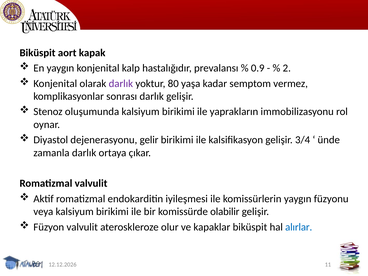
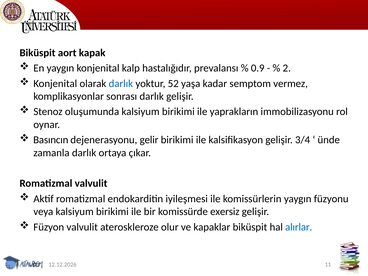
darlık at (121, 83) colour: purple -> blue
80: 80 -> 52
Diyastol: Diyastol -> Basıncın
olabilir: olabilir -> exersiz
